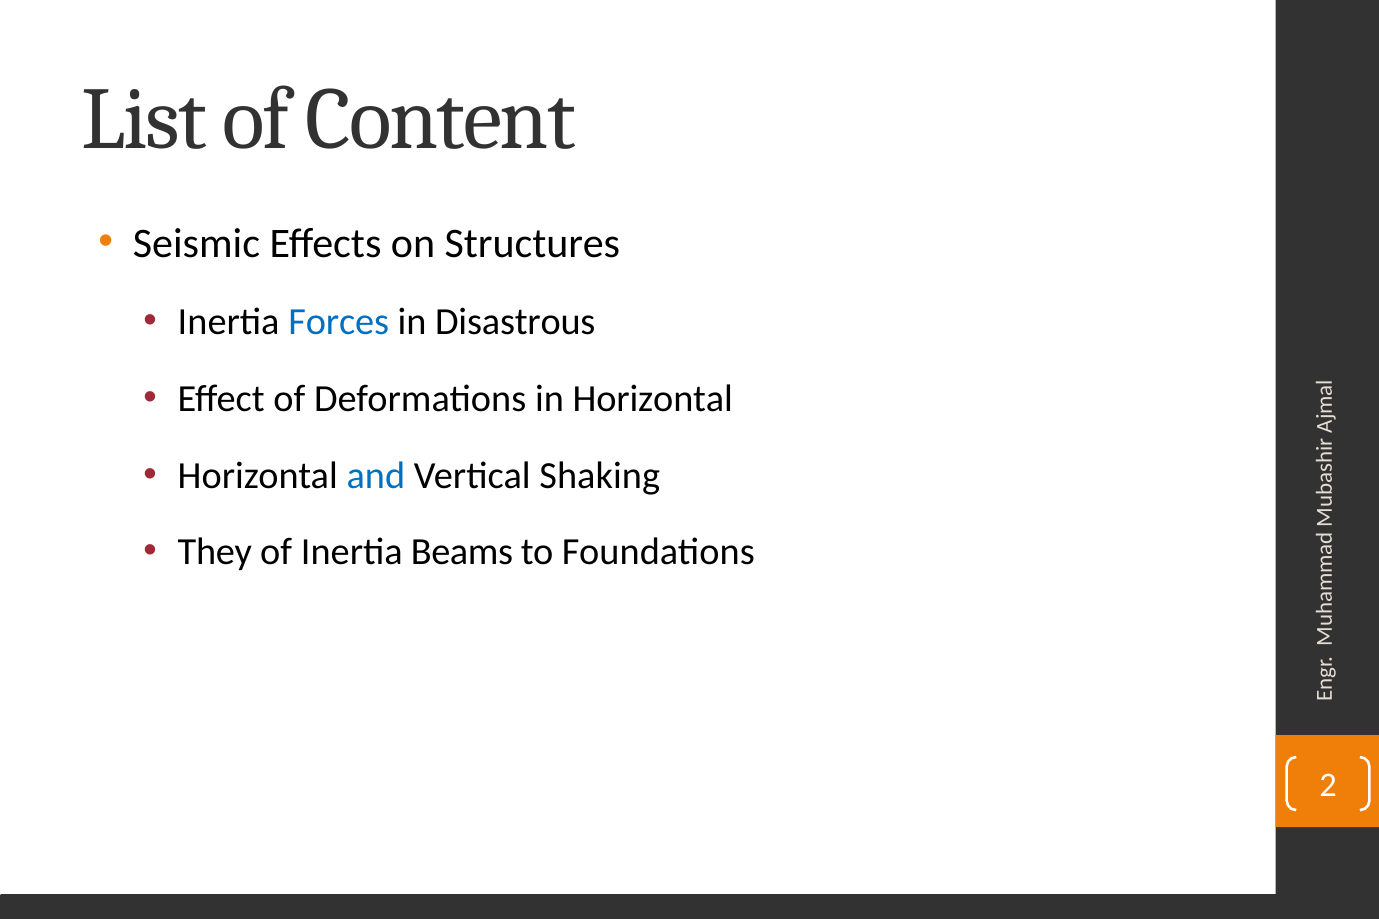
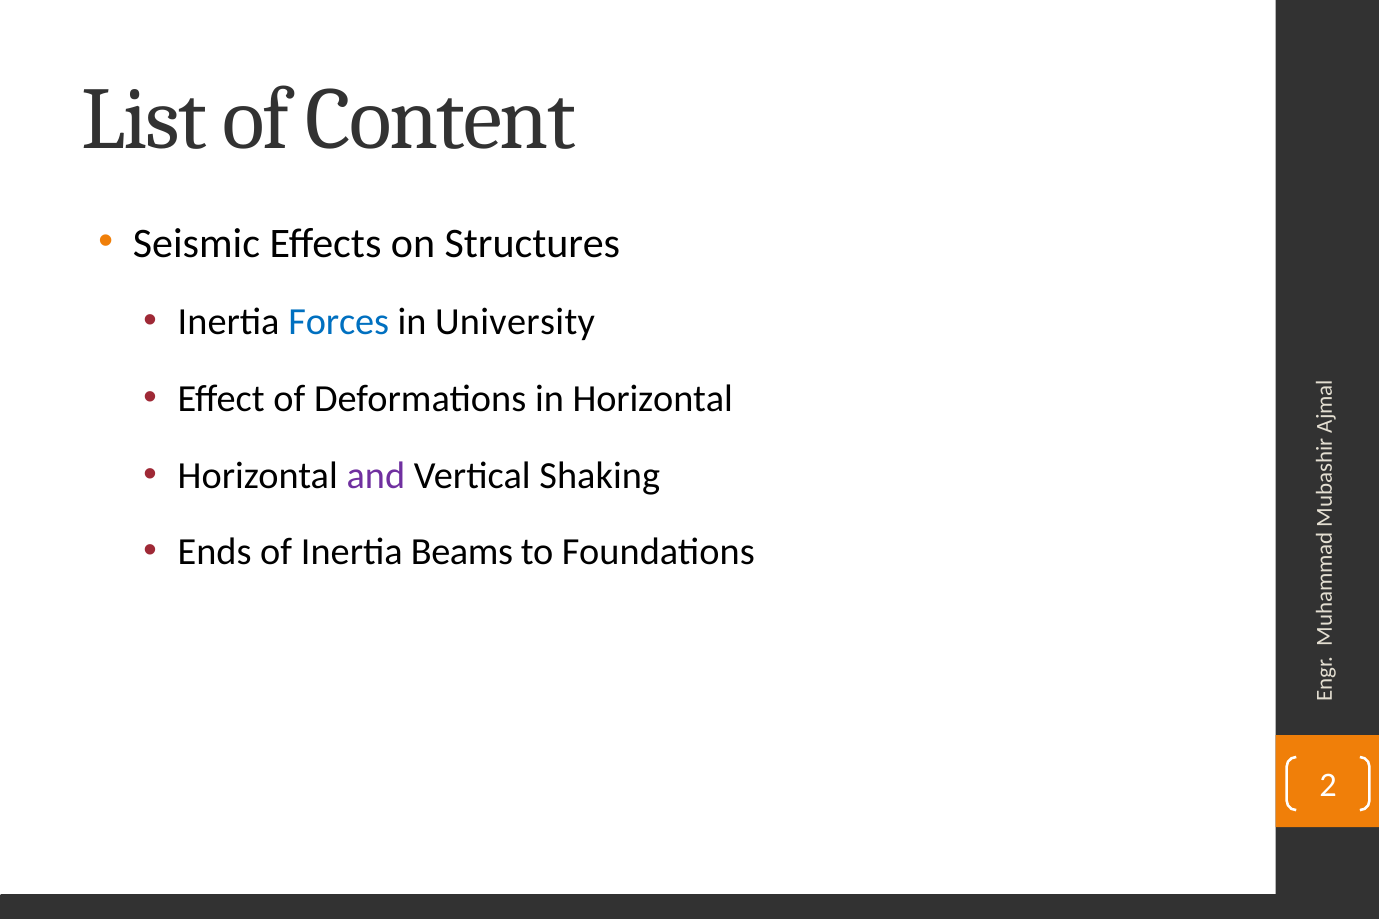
in Disastrous: Disastrous -> University
and colour: blue -> purple
They: They -> Ends
